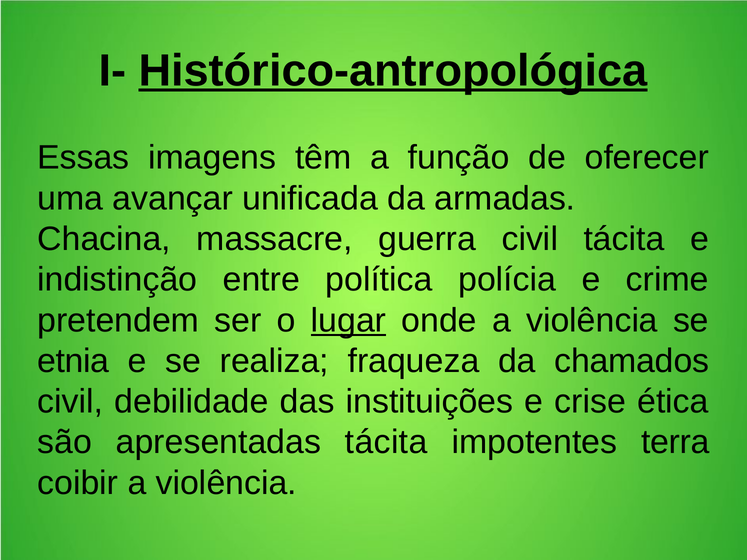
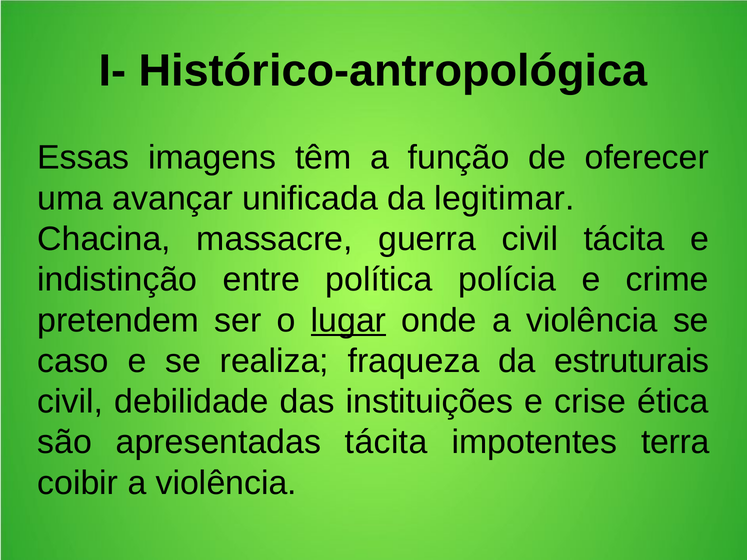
Histórico-antropológica underline: present -> none
armadas: armadas -> legitimar
etnia: etnia -> caso
chamados: chamados -> estruturais
